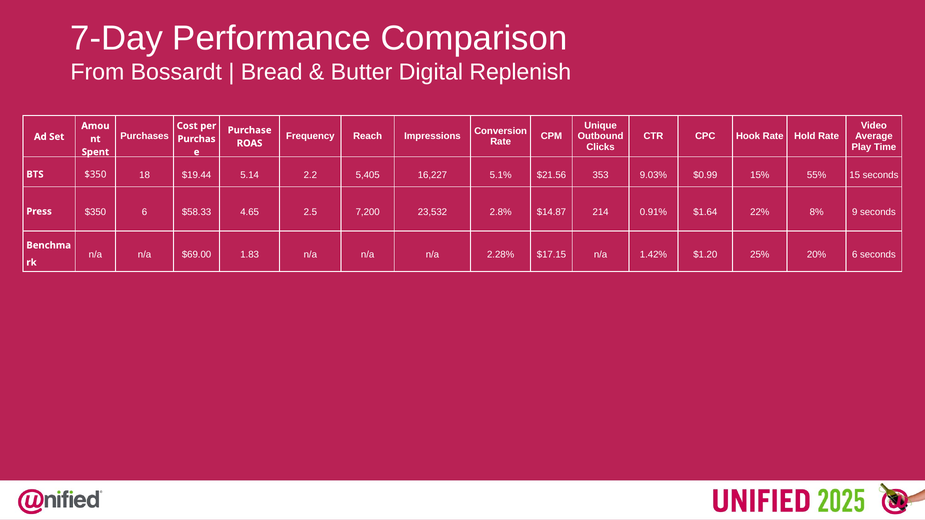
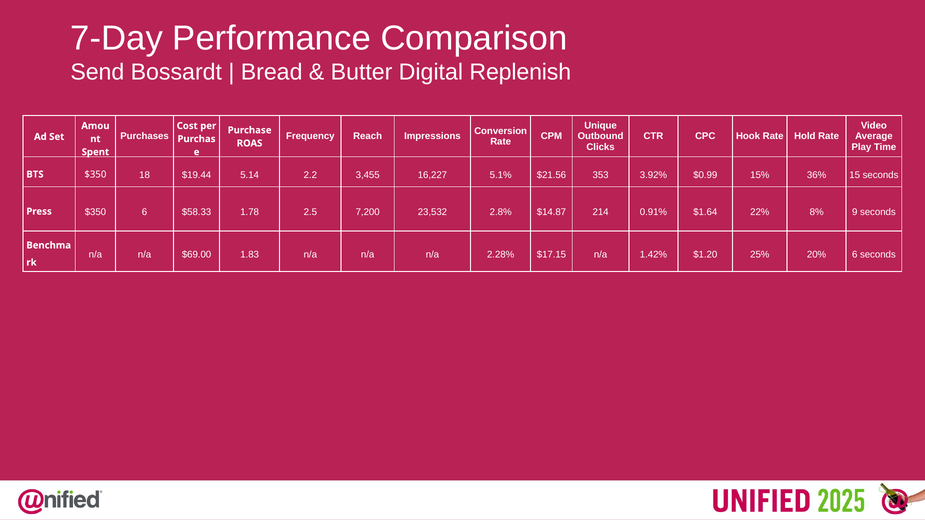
From: From -> Send
5,405: 5,405 -> 3,455
9.03%: 9.03% -> 3.92%
55%: 55% -> 36%
4.65: 4.65 -> 1.78
